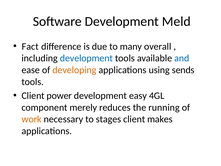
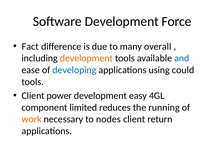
Meld: Meld -> Force
development at (86, 58) colour: blue -> orange
developing colour: orange -> blue
sends: sends -> could
merely: merely -> limited
stages: stages -> nodes
makes: makes -> return
